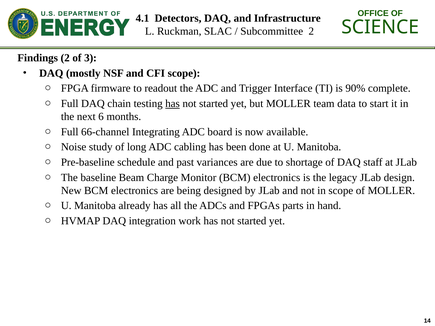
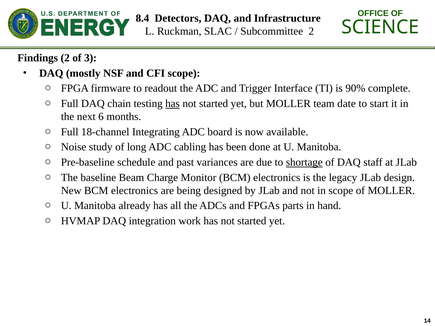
4.1: 4.1 -> 8.4
data: data -> date
66-channel: 66-channel -> 18-channel
shortage underline: none -> present
